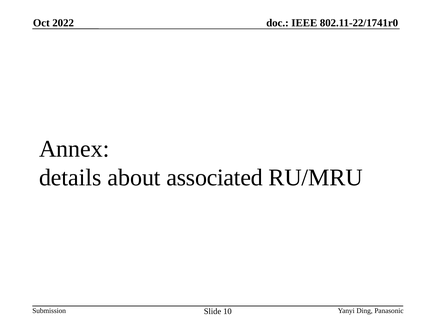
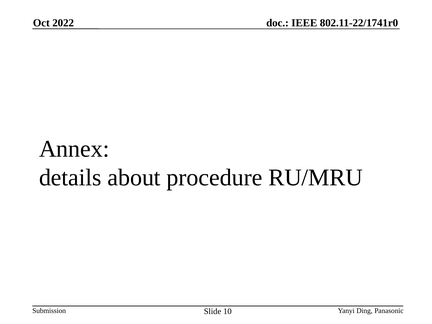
associated: associated -> procedure
